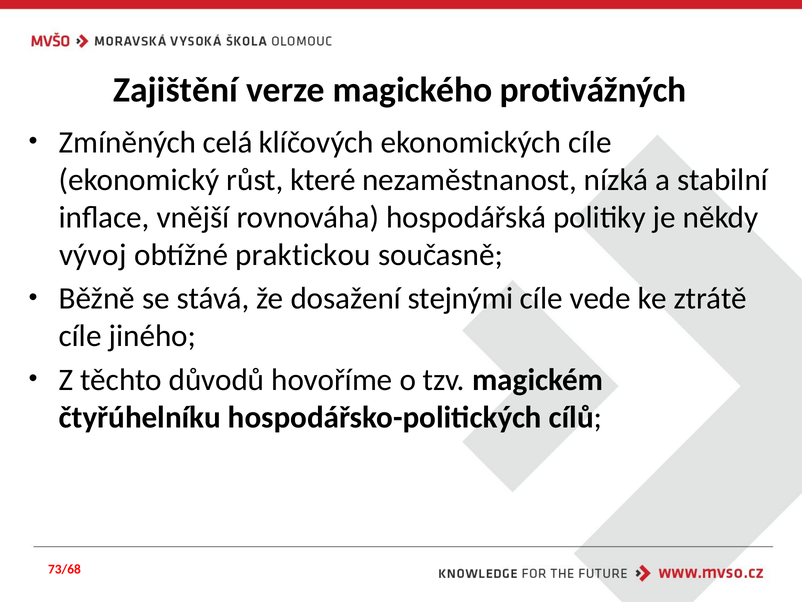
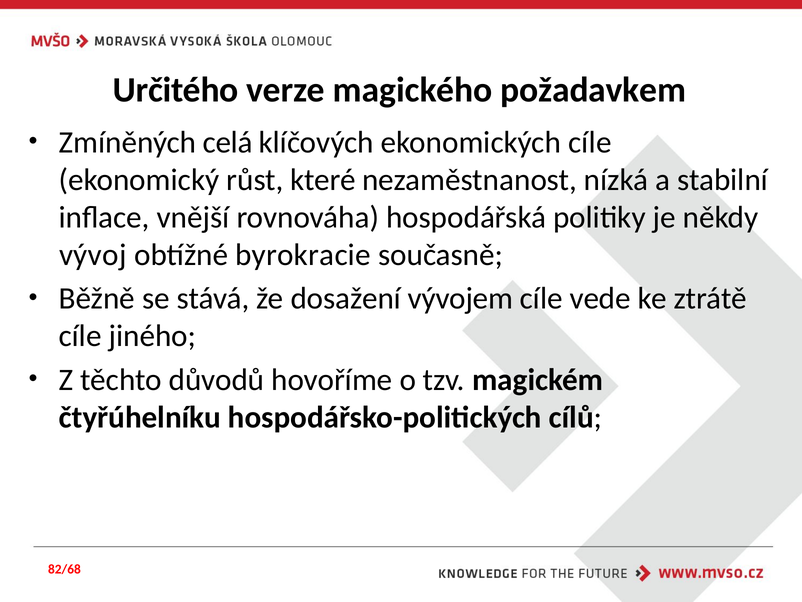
Zajištění: Zajištění -> Určitého
protivážných: protivážných -> požadavkem
praktickou: praktickou -> byrokracie
stejnými: stejnými -> vývojem
73/68: 73/68 -> 82/68
